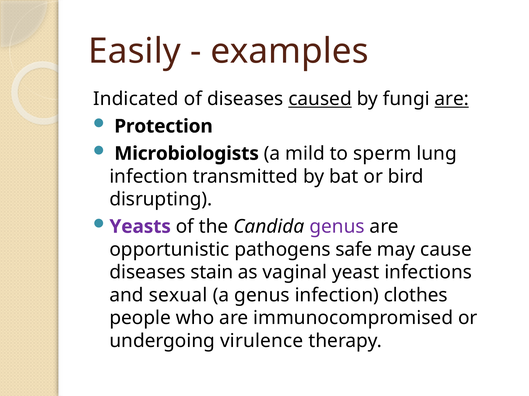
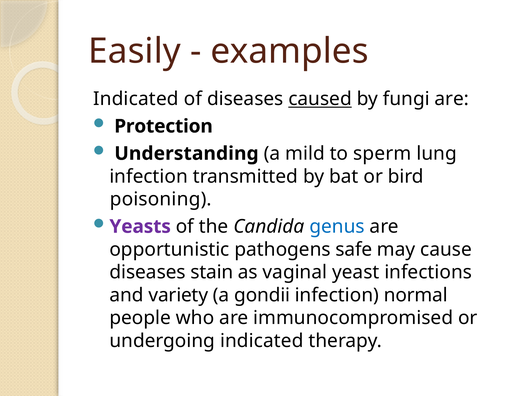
are at (452, 99) underline: present -> none
Microbiologists: Microbiologists -> Understanding
disrupting: disrupting -> poisoning
genus at (337, 227) colour: purple -> blue
sexual: sexual -> variety
a genus: genus -> gondii
clothes: clothes -> normal
undergoing virulence: virulence -> indicated
